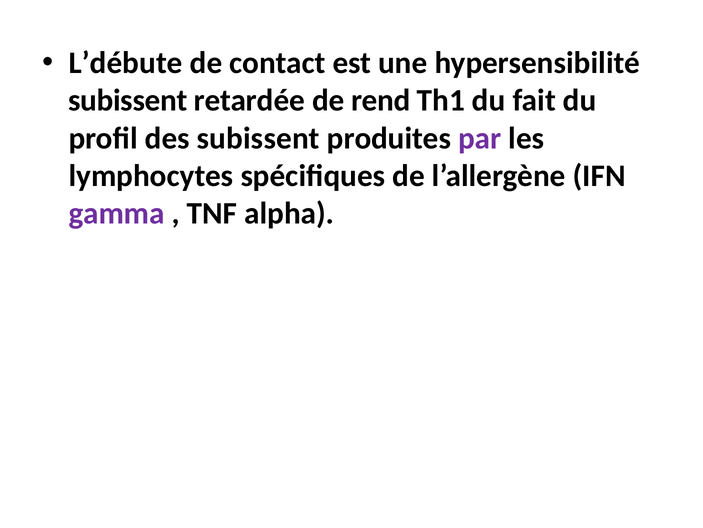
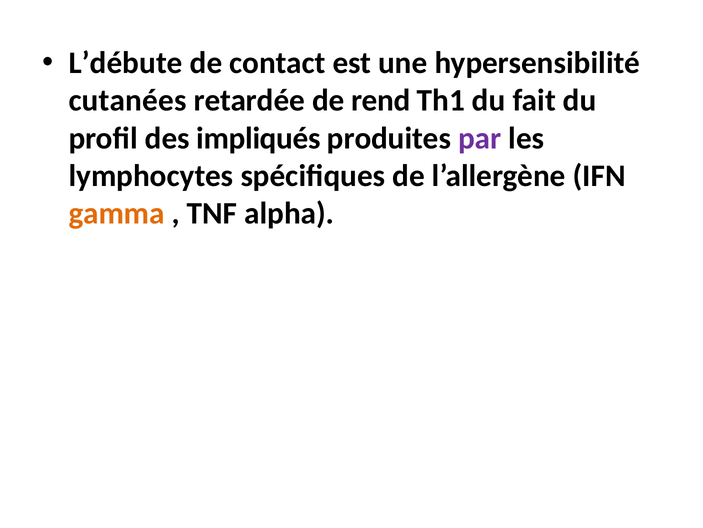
subissent at (128, 100): subissent -> cutanées
des subissent: subissent -> impliqués
gamma colour: purple -> orange
